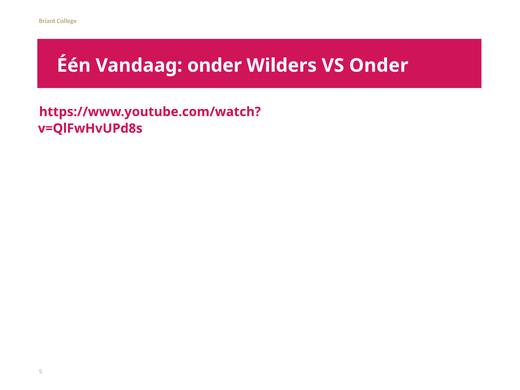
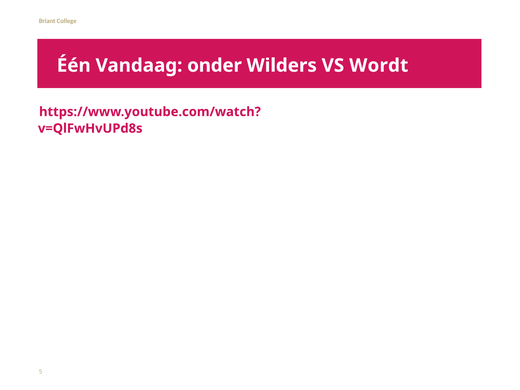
VS Onder: Onder -> Wordt
